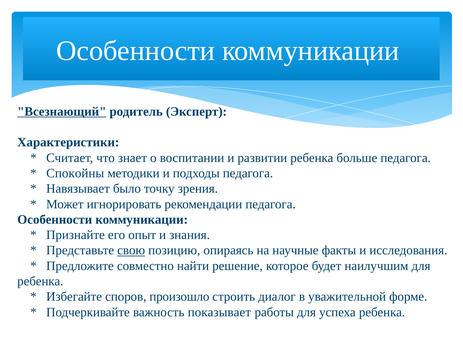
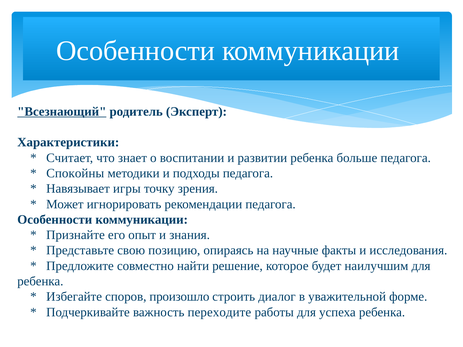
было: было -> игры
свою underline: present -> none
показывает: показывает -> переходите
